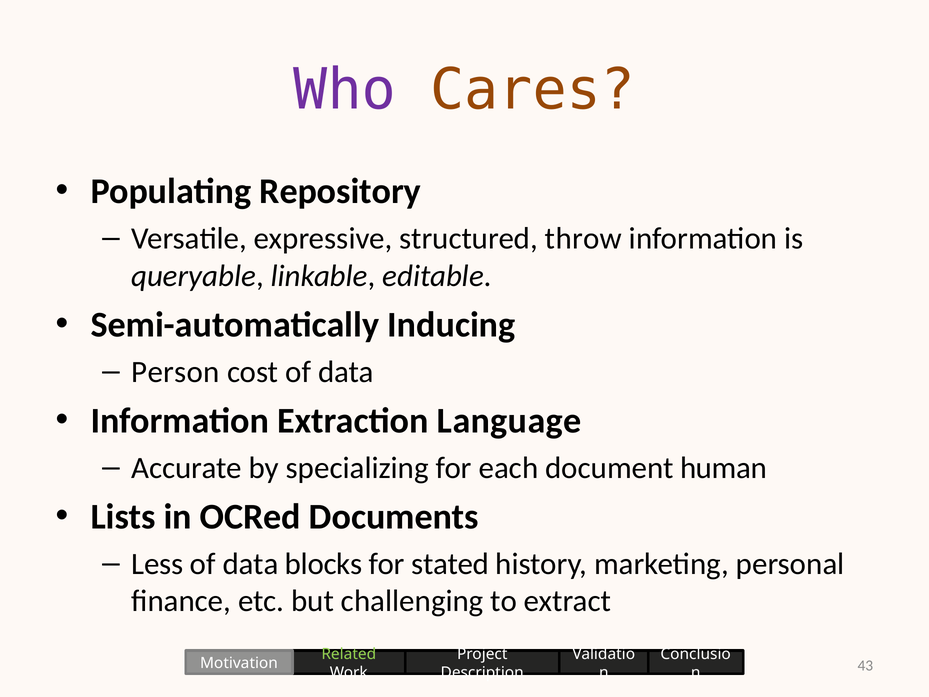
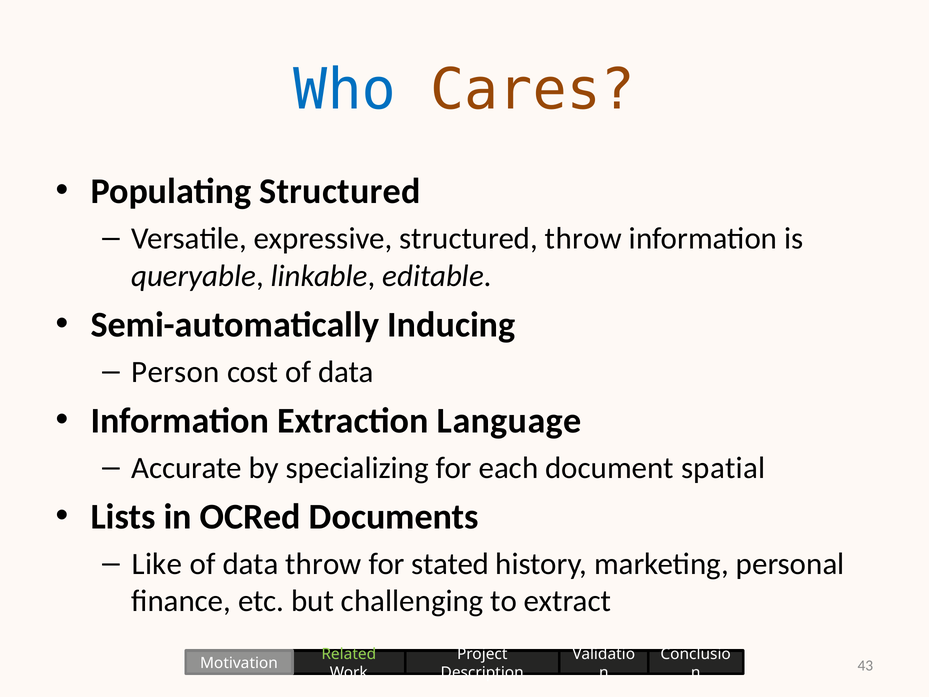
Who colour: purple -> blue
Populating Repository: Repository -> Structured
human: human -> spatial
Less: Less -> Like
data blocks: blocks -> throw
